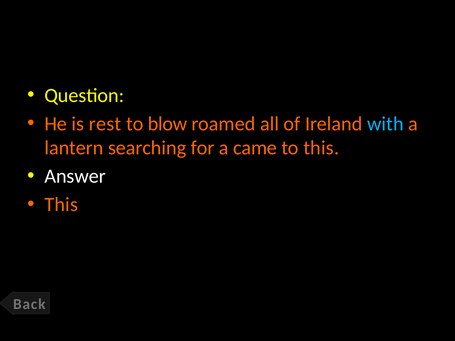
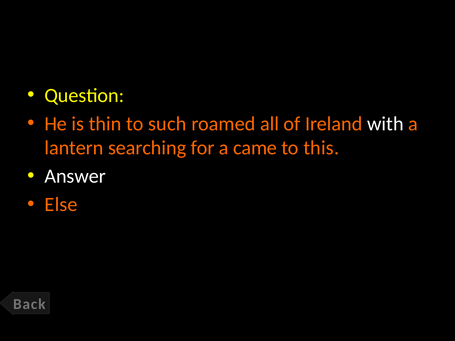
rest: rest -> thin
blow: blow -> such
with colour: light blue -> white
This at (61, 205): This -> Else
